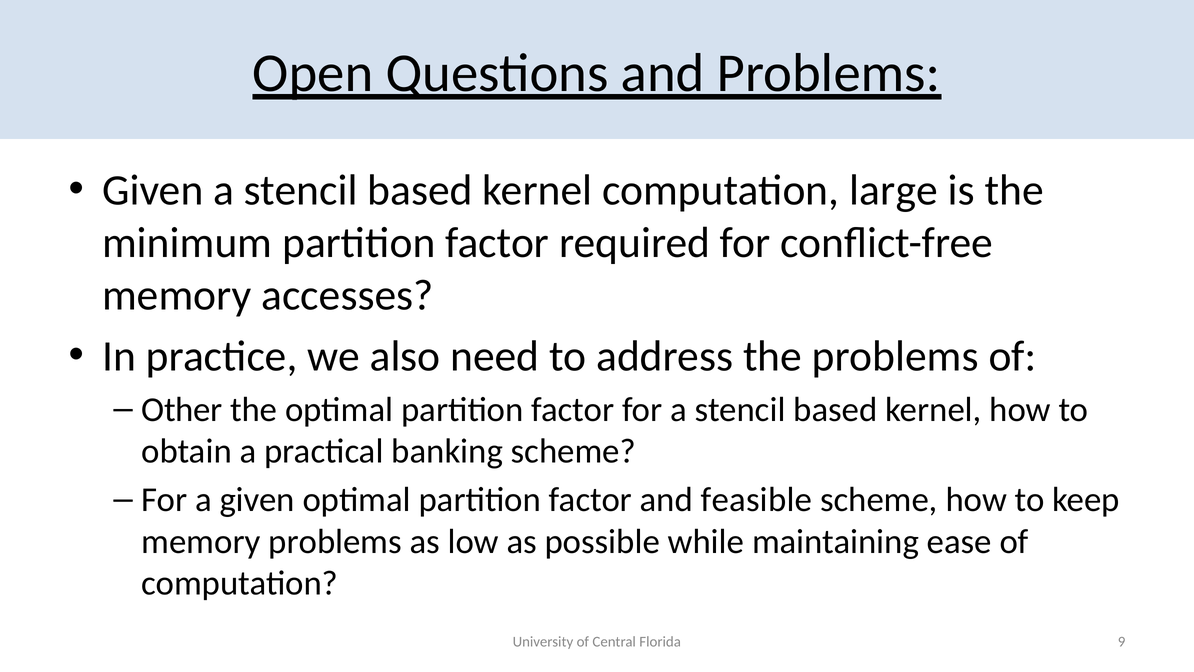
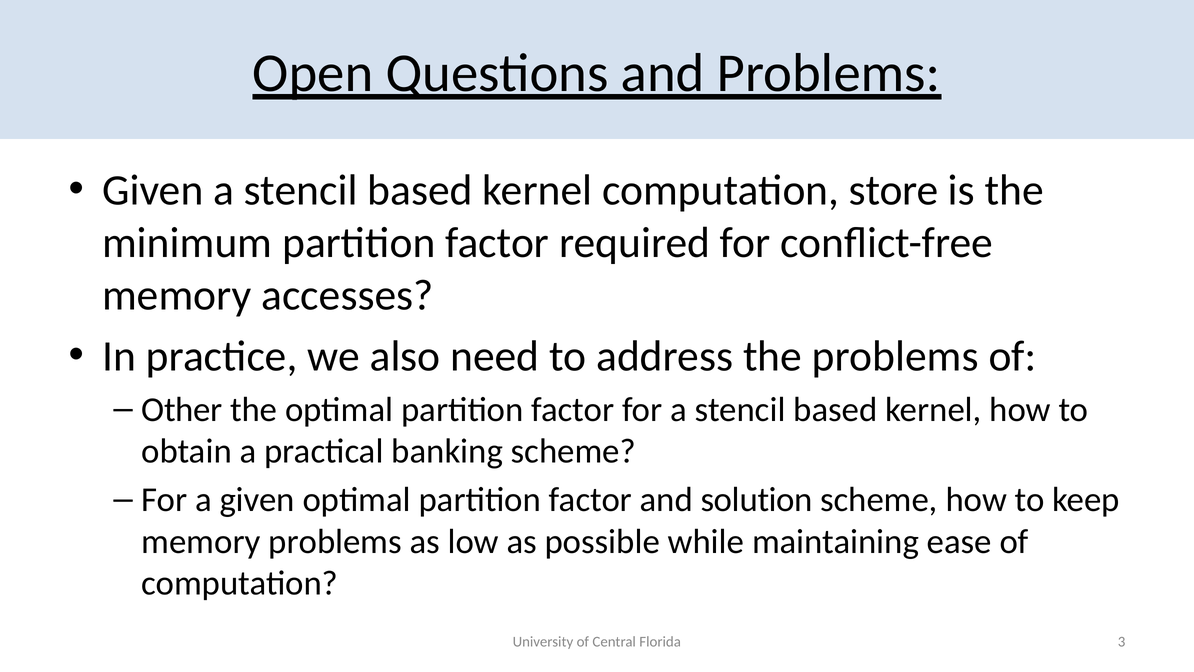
large: large -> store
feasible: feasible -> solution
9: 9 -> 3
